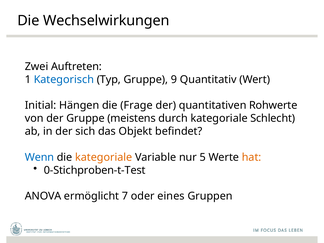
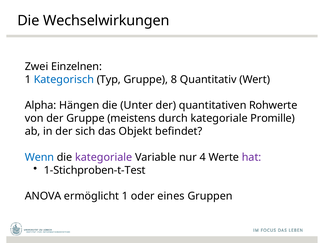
Auftreten: Auftreten -> Einzelnen
9: 9 -> 8
Initial: Initial -> Alpha
Frage: Frage -> Unter
Schlecht: Schlecht -> Promille
kategoriale at (104, 157) colour: orange -> purple
5: 5 -> 4
hat colour: orange -> purple
0-Stichproben-t-Test: 0-Stichproben-t-Test -> 1-Stichproben-t-Test
ermöglicht 7: 7 -> 1
